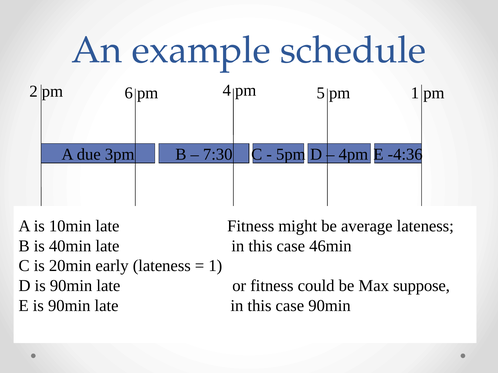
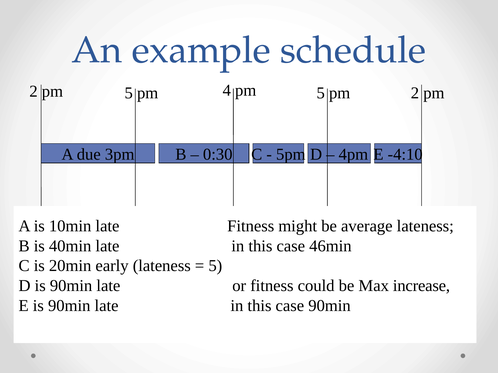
pm 1: 1 -> 2
2 pm 6: 6 -> 5
7:30: 7:30 -> 0:30
-4:36: -4:36 -> -4:10
1 at (215, 266): 1 -> 5
suppose: suppose -> increase
